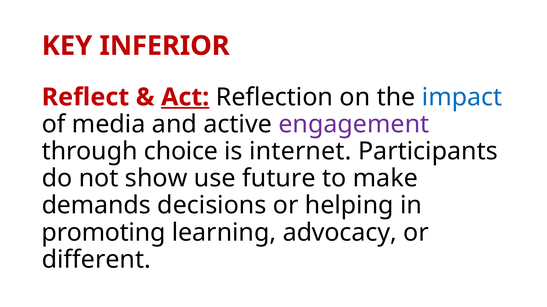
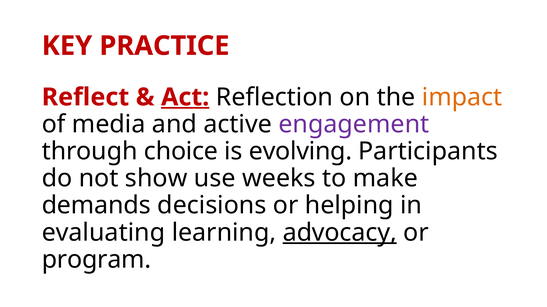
INFERIOR: INFERIOR -> PRACTICE
impact colour: blue -> orange
internet: internet -> evolving
future: future -> weeks
promoting: promoting -> evaluating
advocacy underline: none -> present
different: different -> program
